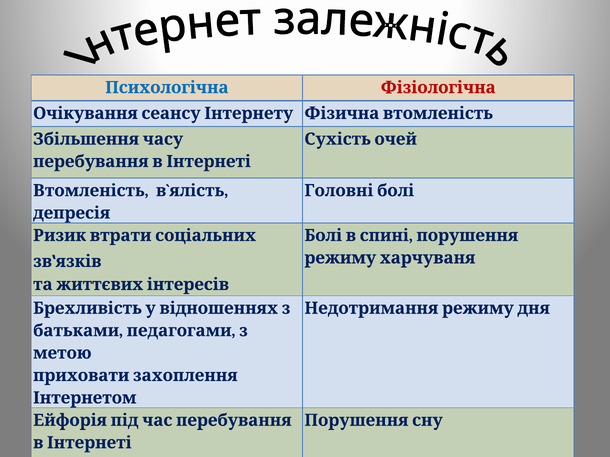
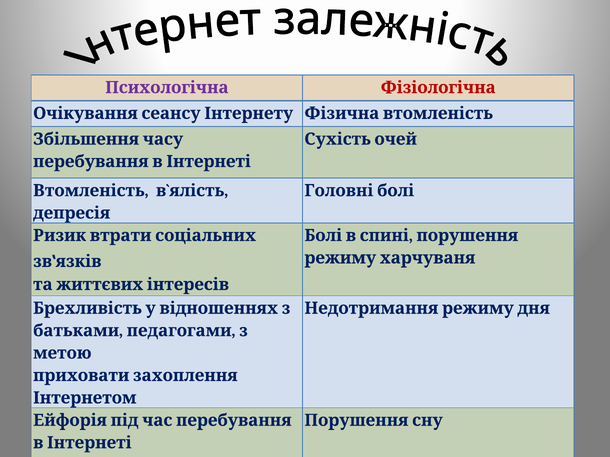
Психологічна colour: blue -> purple
